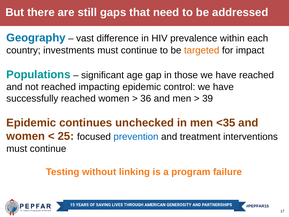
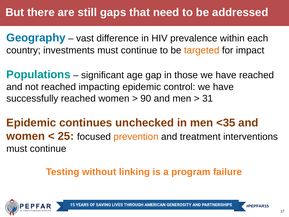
36: 36 -> 90
39: 39 -> 31
prevention colour: blue -> orange
